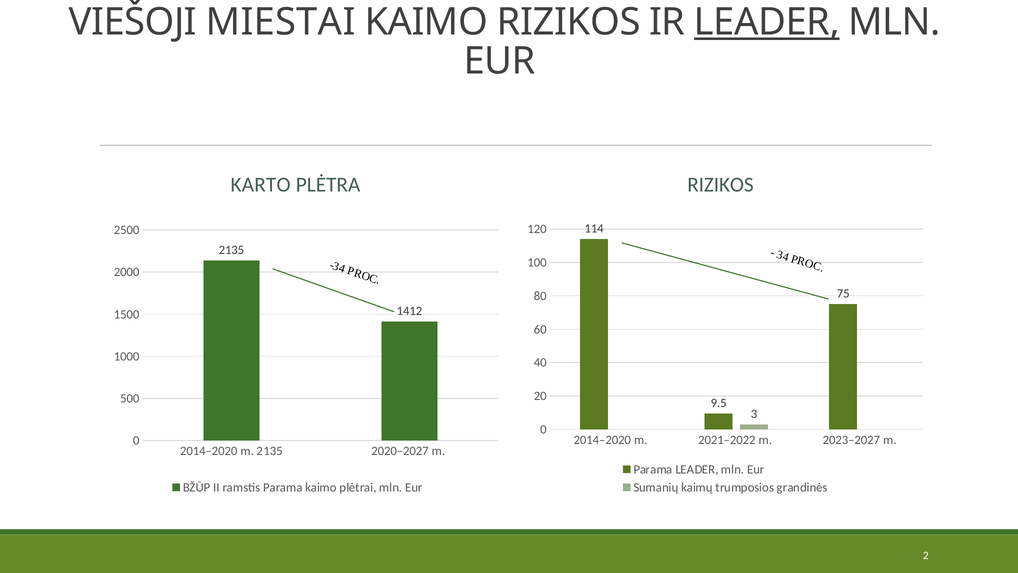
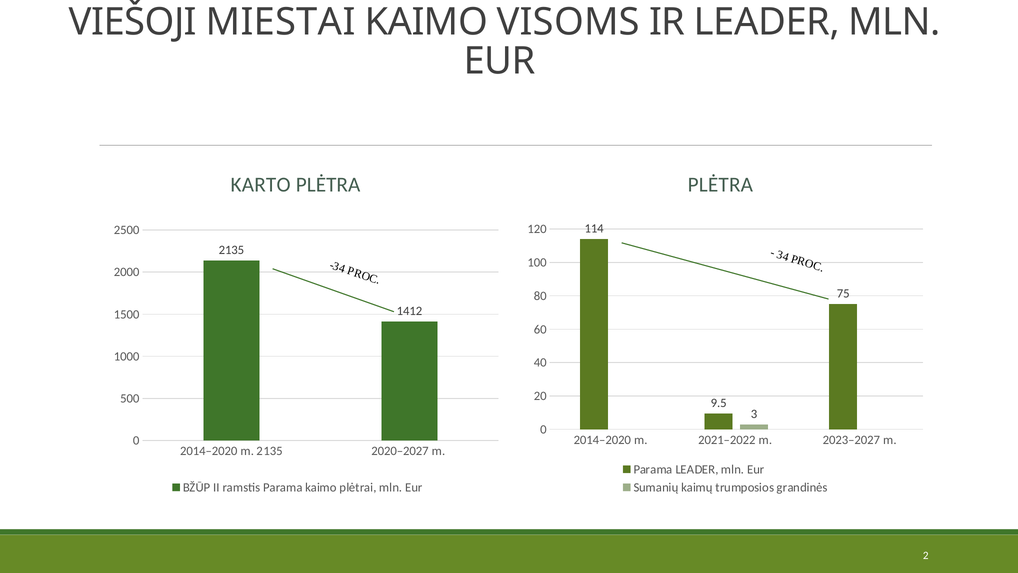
KAIMO RIZIKOS: RIZIKOS -> VISOMS
LEADER at (767, 22) underline: present -> none
RIZIKOS at (720, 185): RIZIKOS -> PLĖTRA
